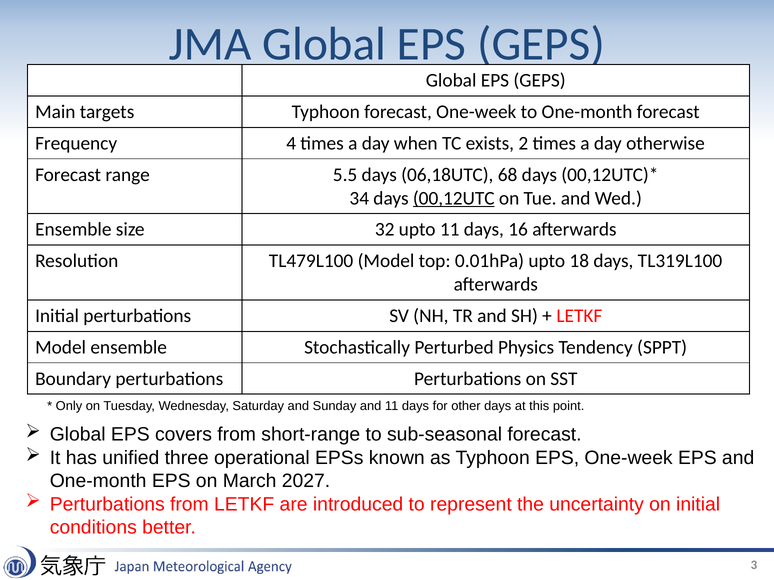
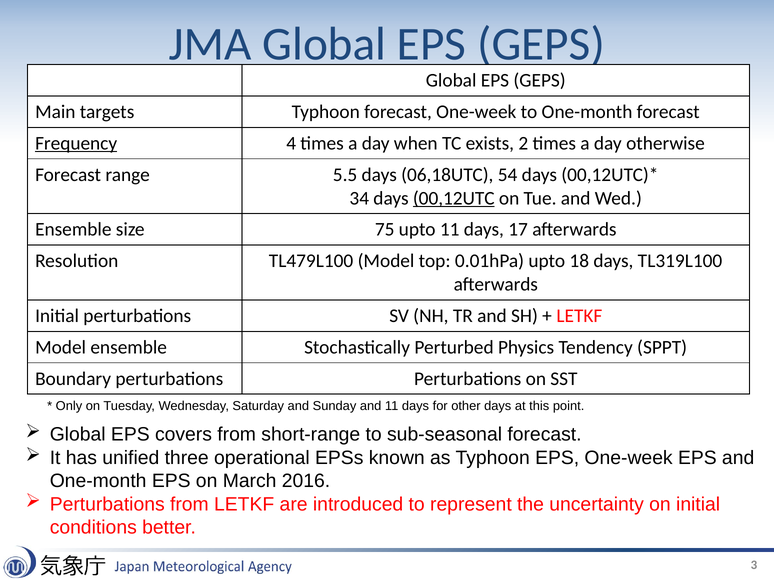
Frequency underline: none -> present
68: 68 -> 54
32: 32 -> 75
16: 16 -> 17
2027: 2027 -> 2016
